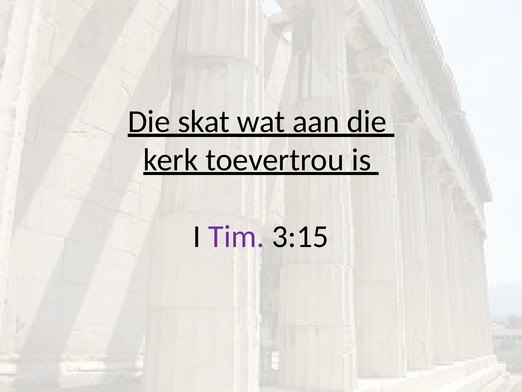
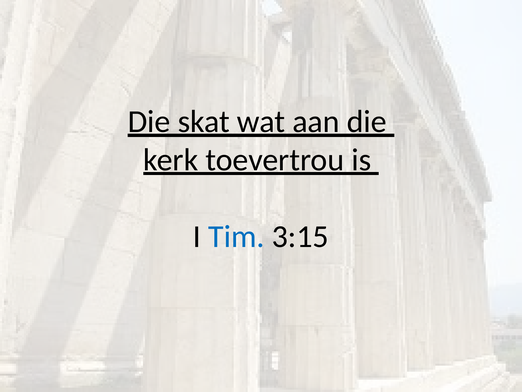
Tim colour: purple -> blue
